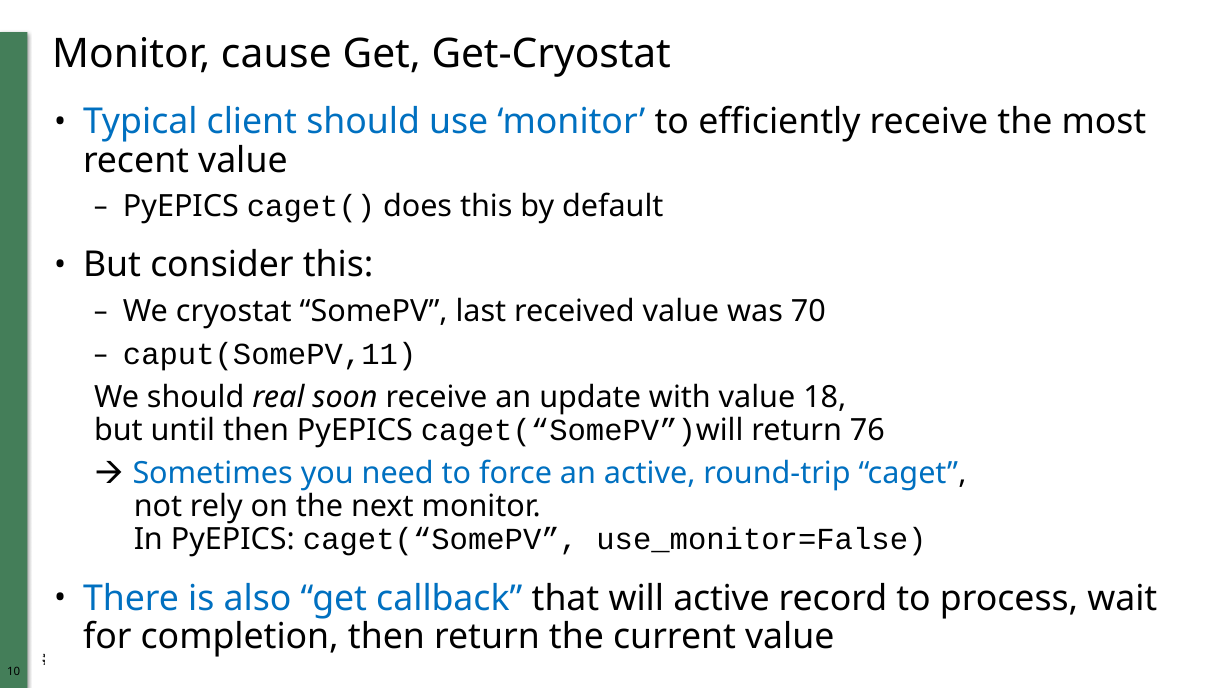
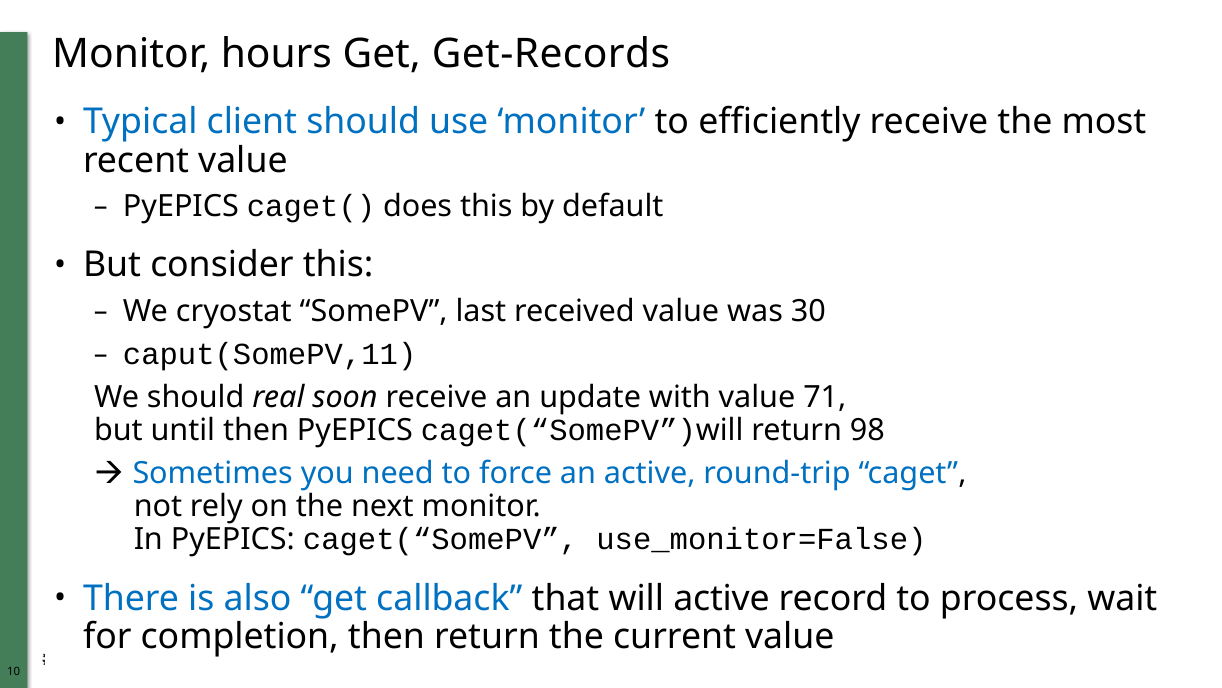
cause: cause -> hours
Get-Cryostat: Get-Cryostat -> Get-Records
70: 70 -> 30
18: 18 -> 71
76: 76 -> 98
